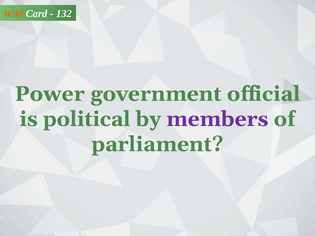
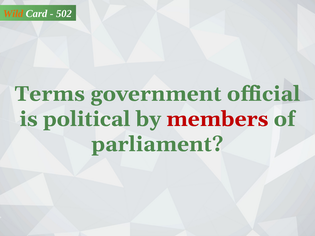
132: 132 -> 502
Power: Power -> Terms
members colour: purple -> red
